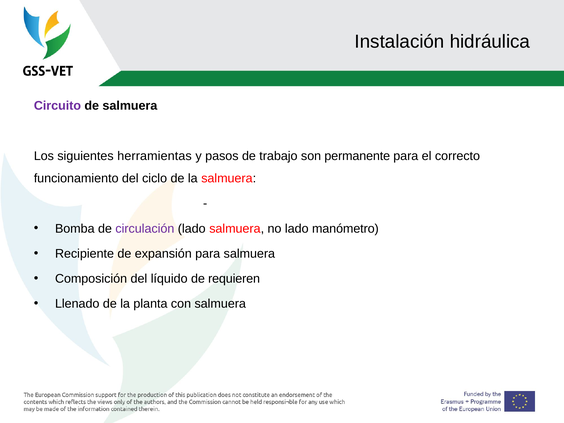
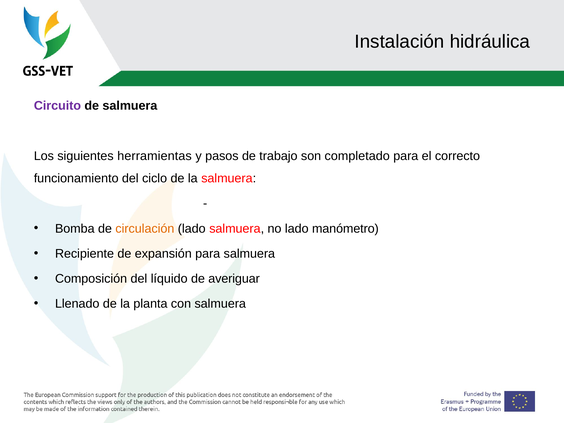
permanente: permanente -> completado
circulación colour: purple -> orange
requieren: requieren -> averiguar
